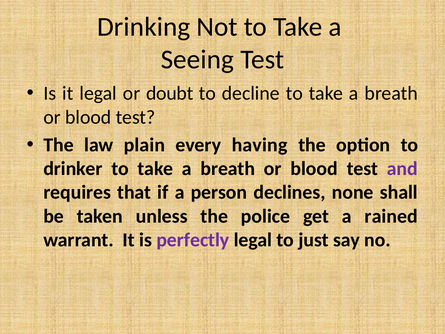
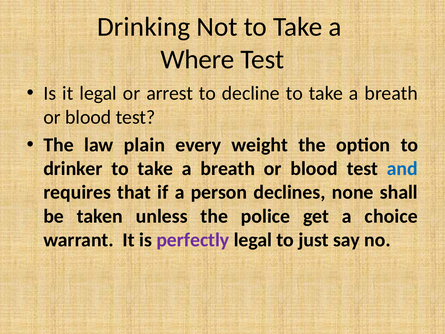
Seeing: Seeing -> Where
doubt: doubt -> arrest
having: having -> weight
and colour: purple -> blue
rained: rained -> choice
